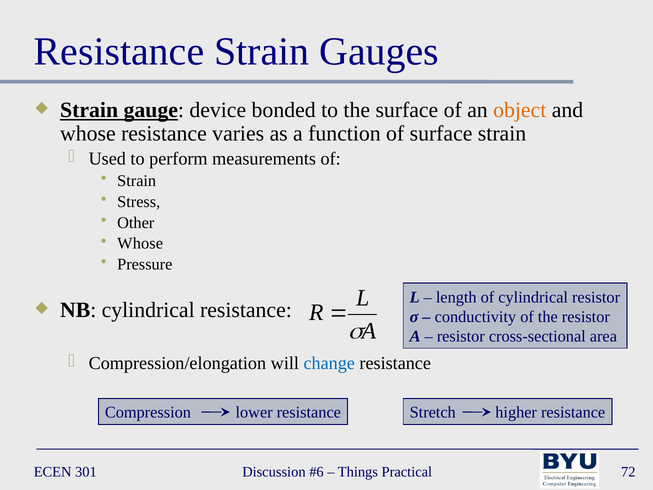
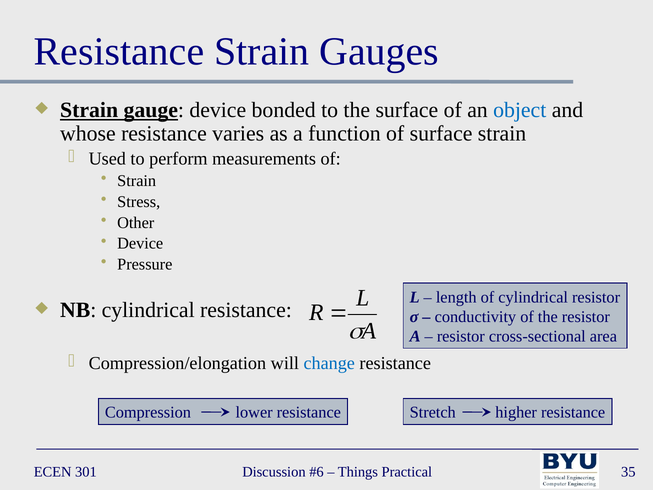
object colour: orange -> blue
Whose at (140, 243): Whose -> Device
72: 72 -> 35
